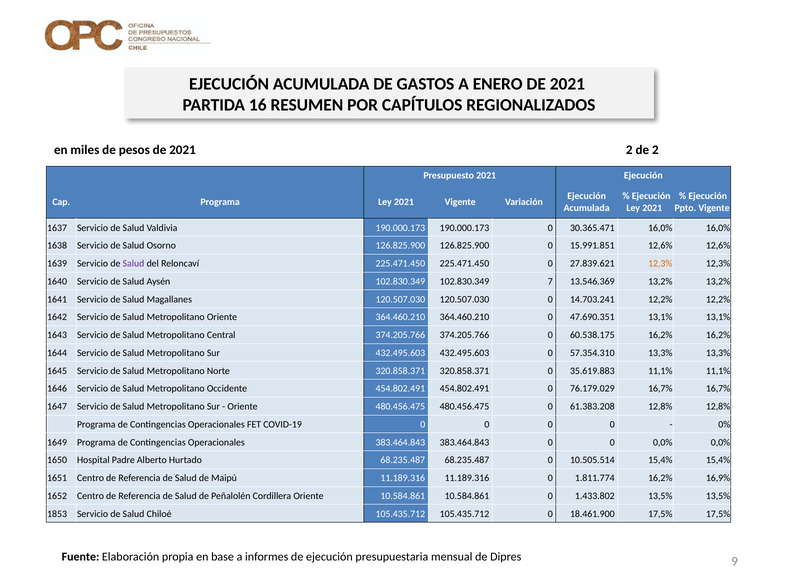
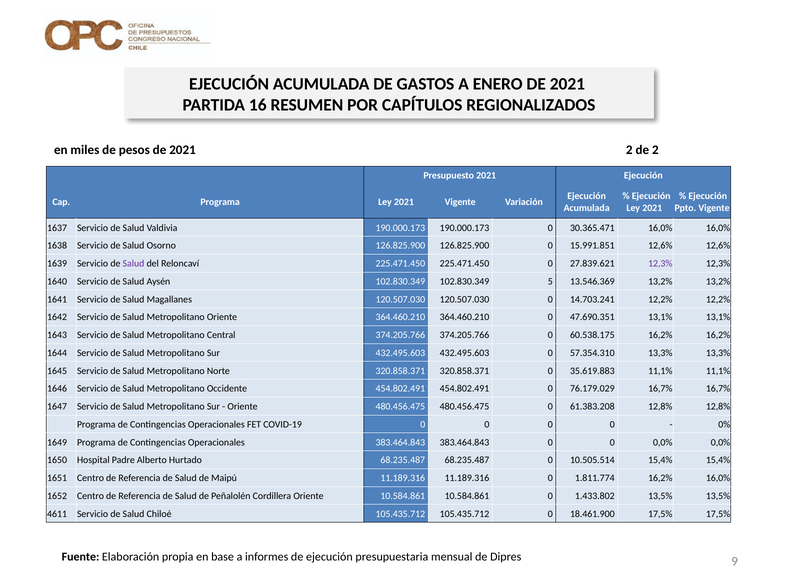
12,3% at (660, 264) colour: orange -> purple
7: 7 -> 5
16,2% 16,9%: 16,9% -> 16,0%
1853: 1853 -> 4611
